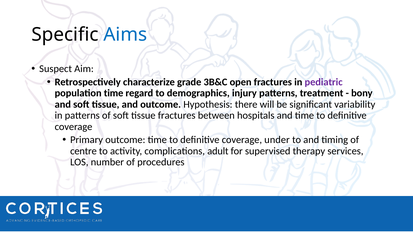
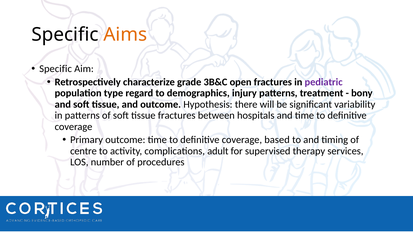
Aims colour: blue -> orange
Suspect at (56, 69): Suspect -> Specific
population time: time -> type
under: under -> based
